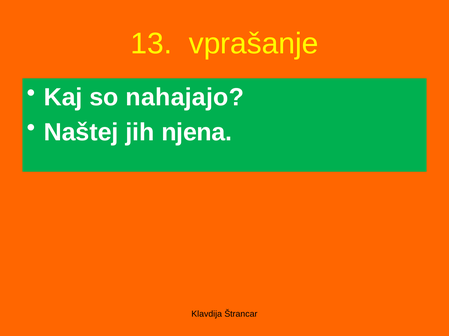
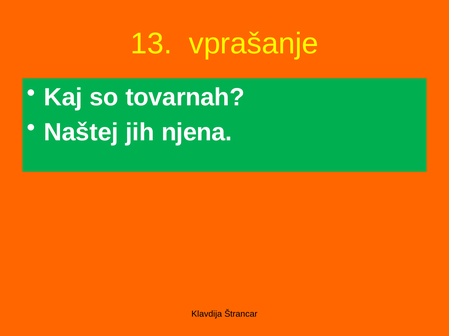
nahajajo: nahajajo -> tovarnah
